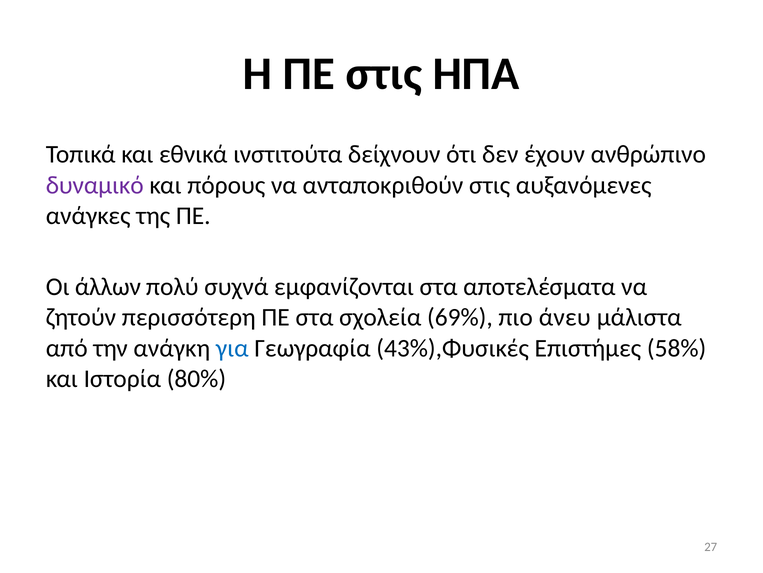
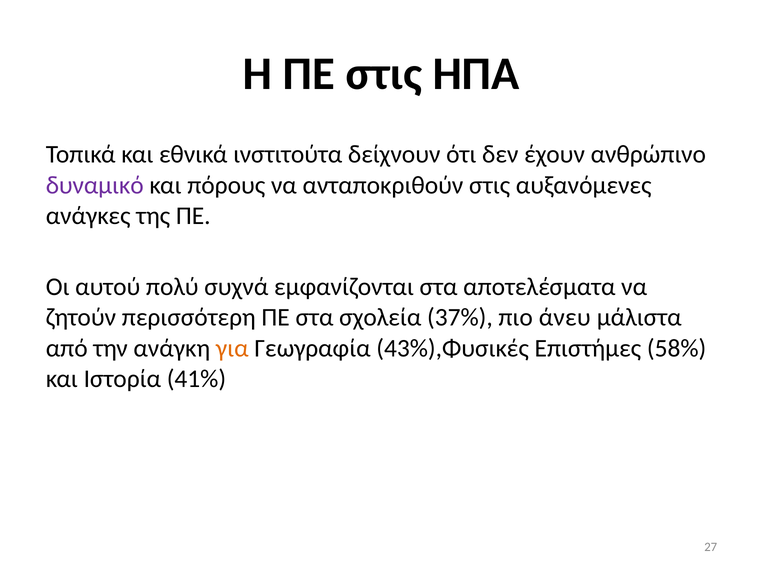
άλλων: άλλων -> αυτού
69%: 69% -> 37%
για colour: blue -> orange
80%: 80% -> 41%
